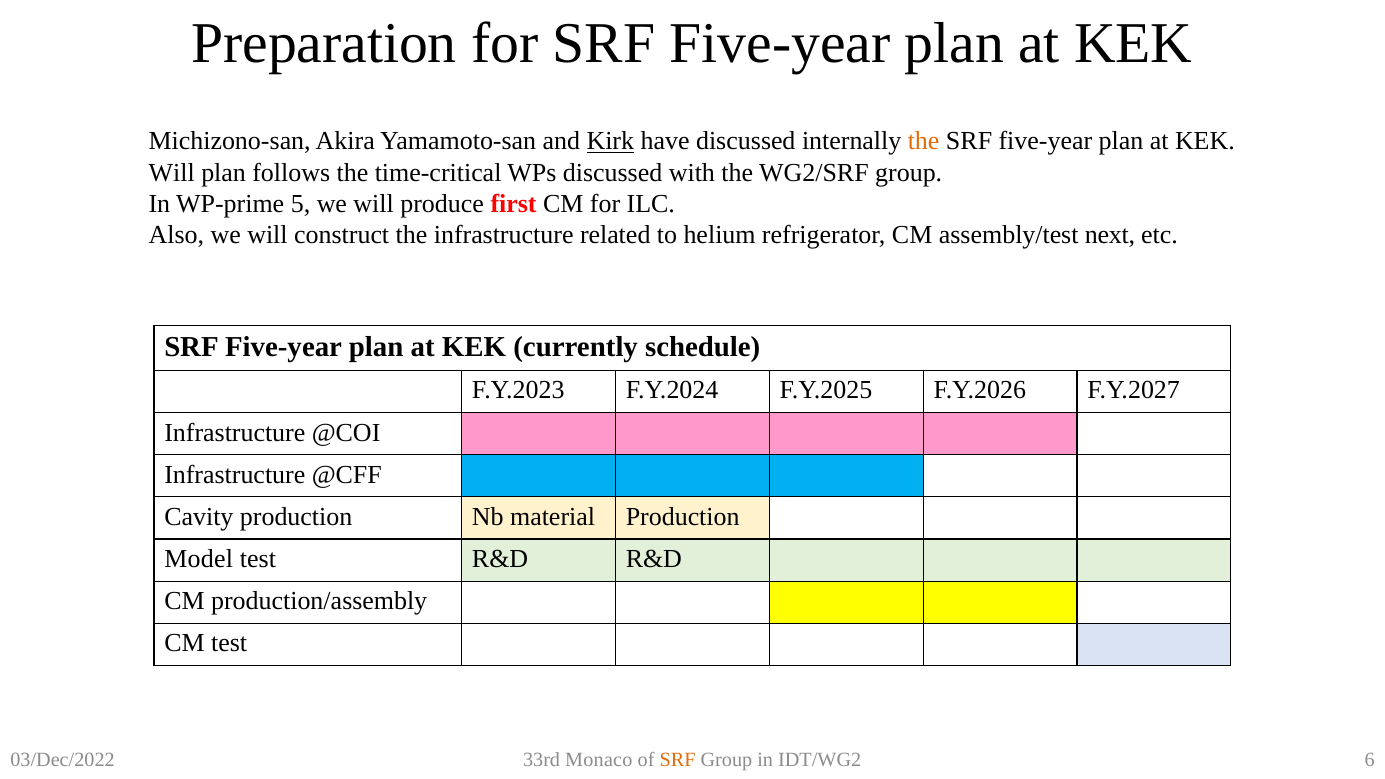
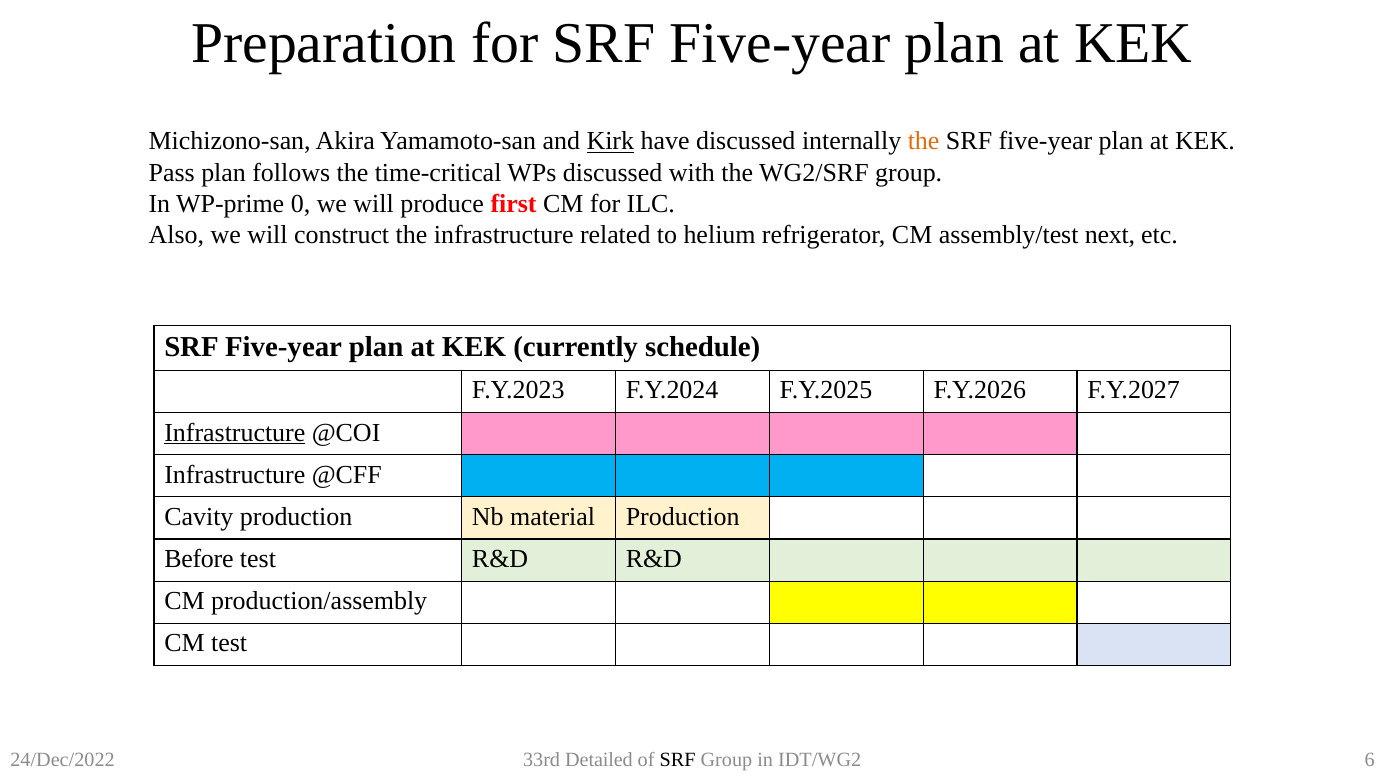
Will at (172, 173): Will -> Pass
5: 5 -> 0
Infrastructure at (235, 432) underline: none -> present
Model: Model -> Before
03/Dec/2022: 03/Dec/2022 -> 24/Dec/2022
Monaco: Monaco -> Detailed
SRF at (678, 760) colour: orange -> black
